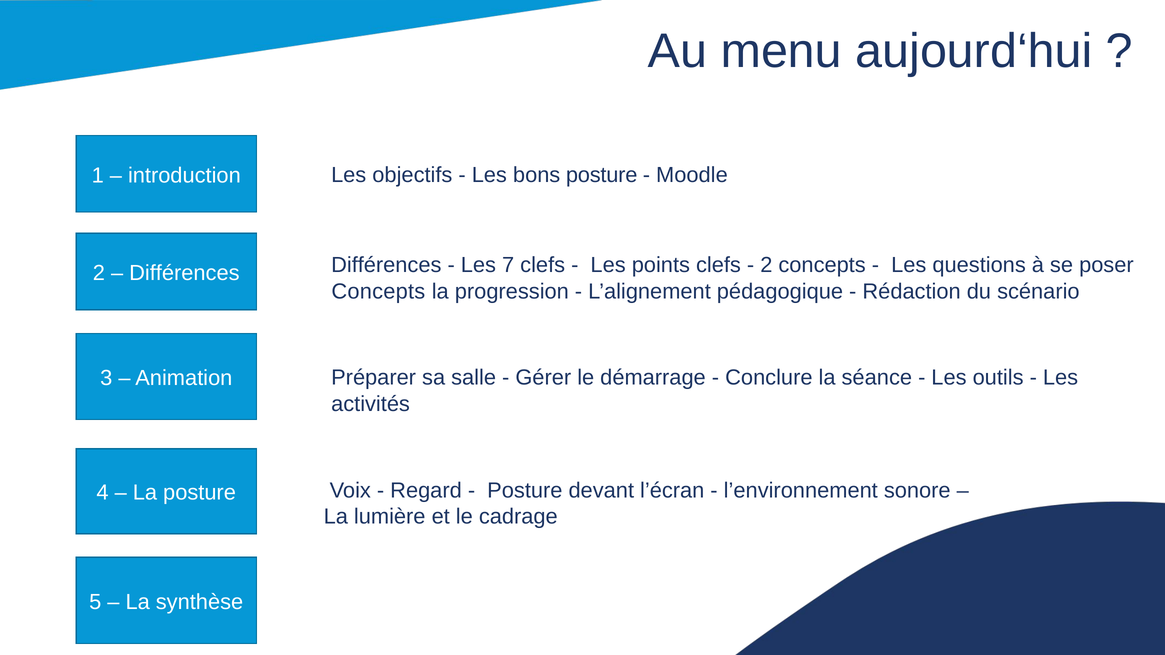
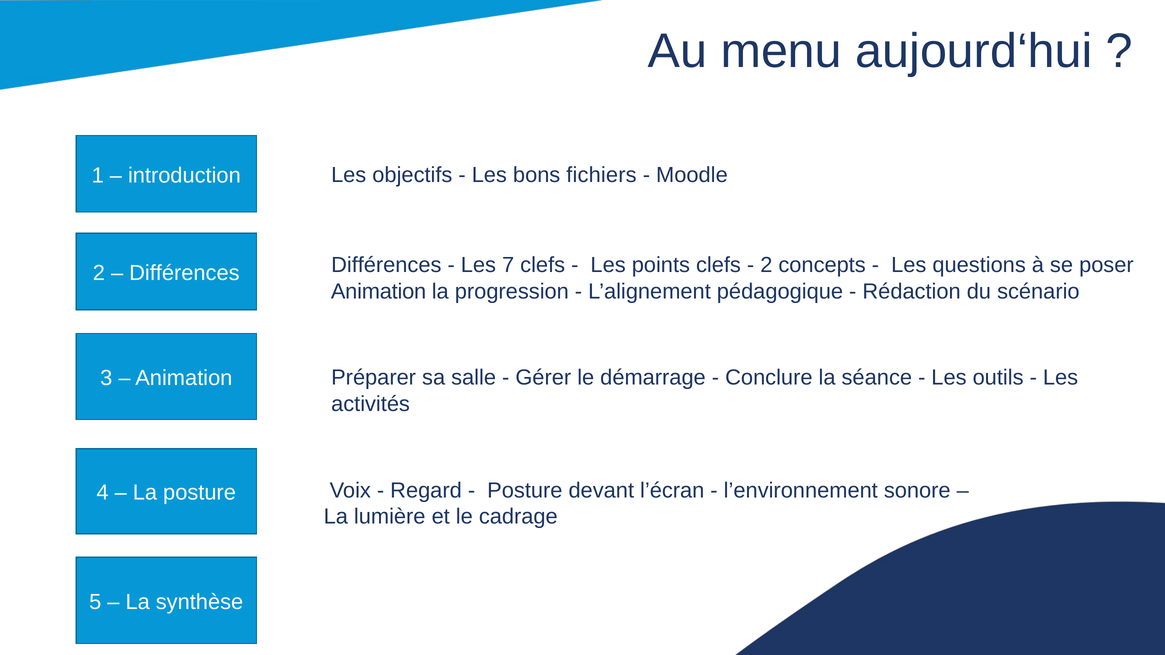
bons posture: posture -> fichiers
Concepts at (378, 292): Concepts -> Animation
